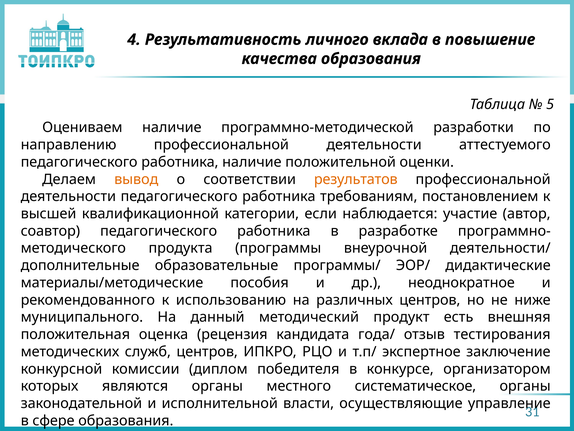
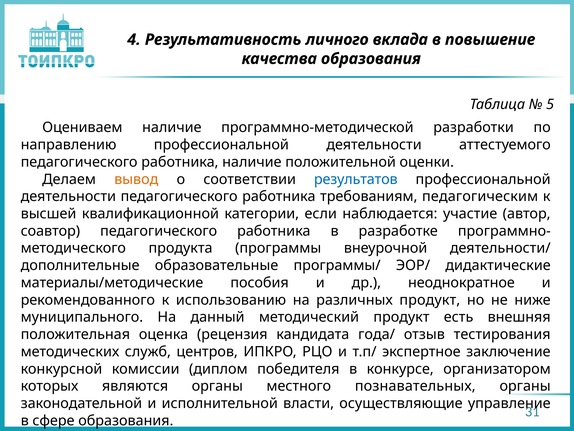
результатов colour: orange -> blue
постановлением: постановлением -> педагогическим
различных центров: центров -> продукт
систематическое: систематическое -> познавательных
